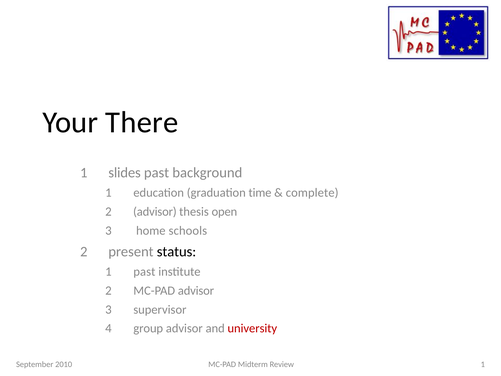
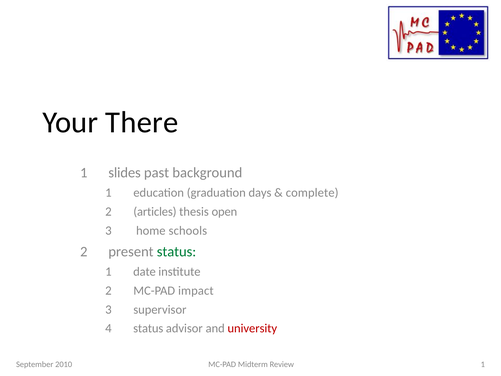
time: time -> days
advisor at (155, 212): advisor -> articles
status at (176, 251) colour: black -> green
1 past: past -> date
MC-PAD advisor: advisor -> impact
group at (148, 328): group -> status
